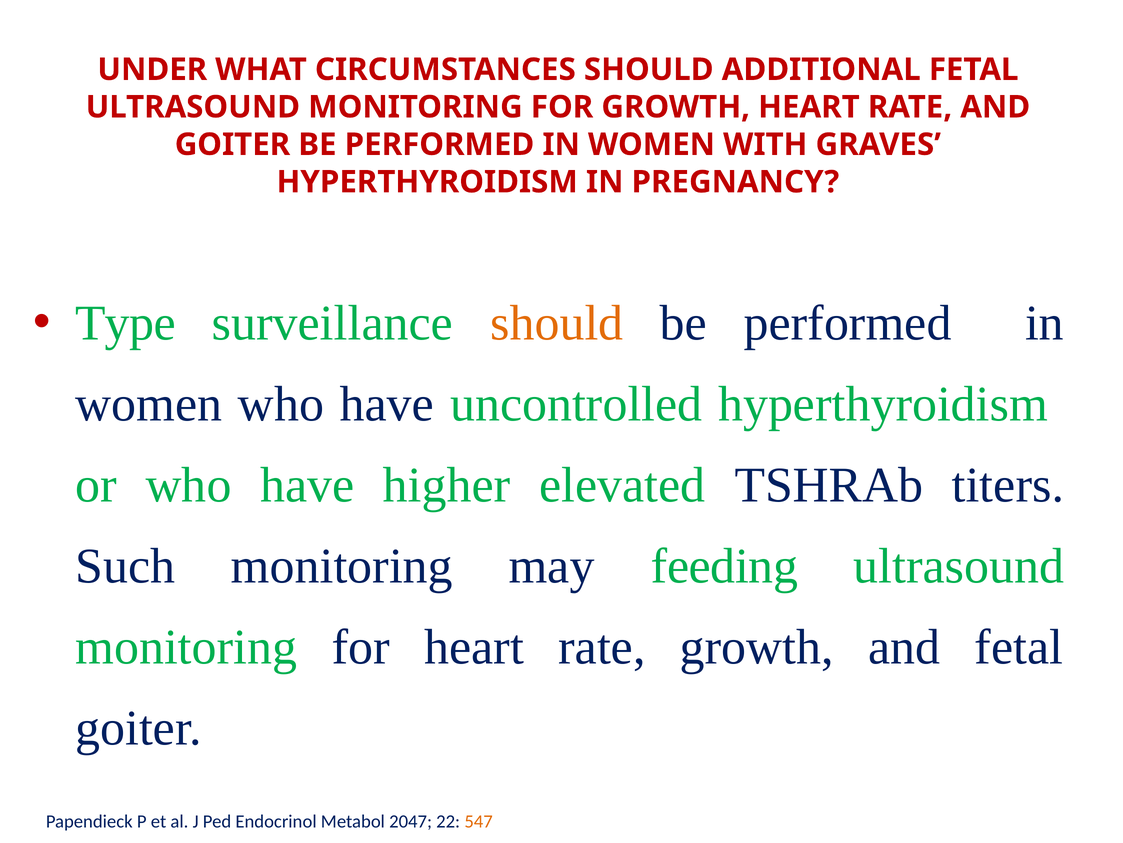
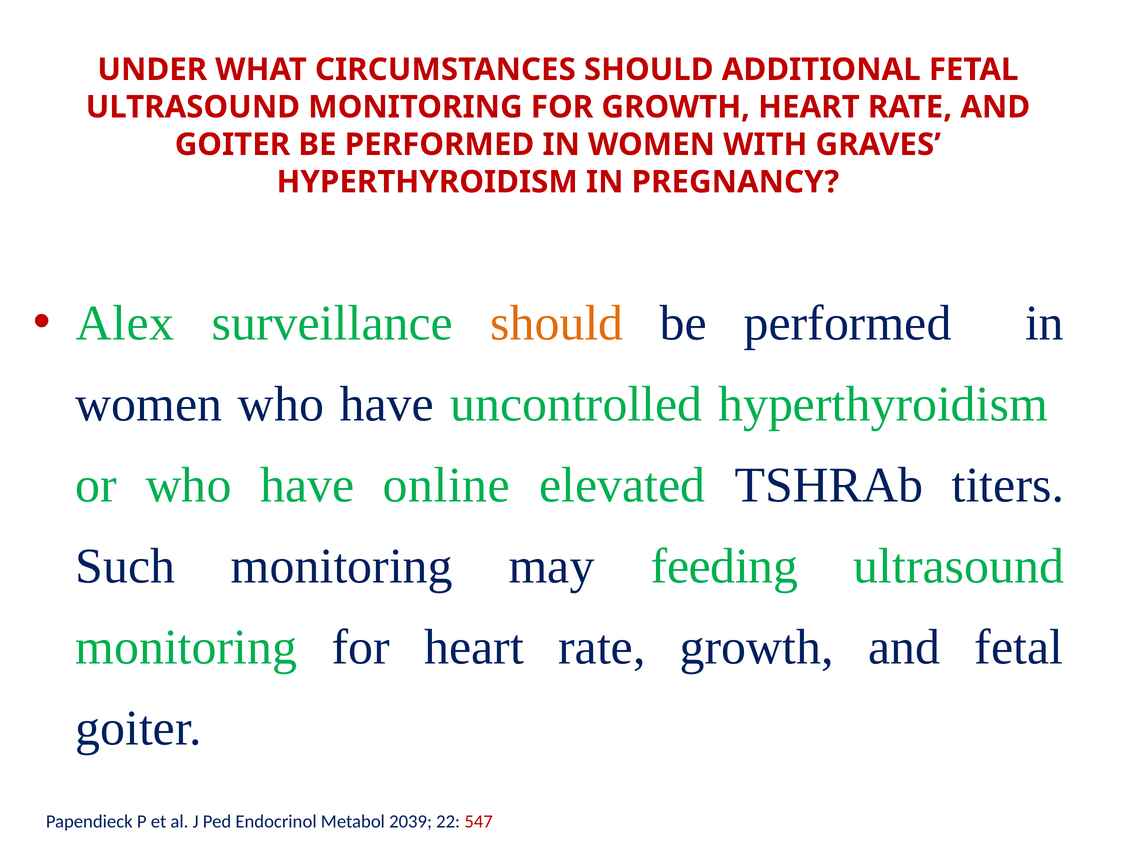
Type: Type -> Alex
higher: higher -> online
2047: 2047 -> 2039
547 colour: orange -> red
